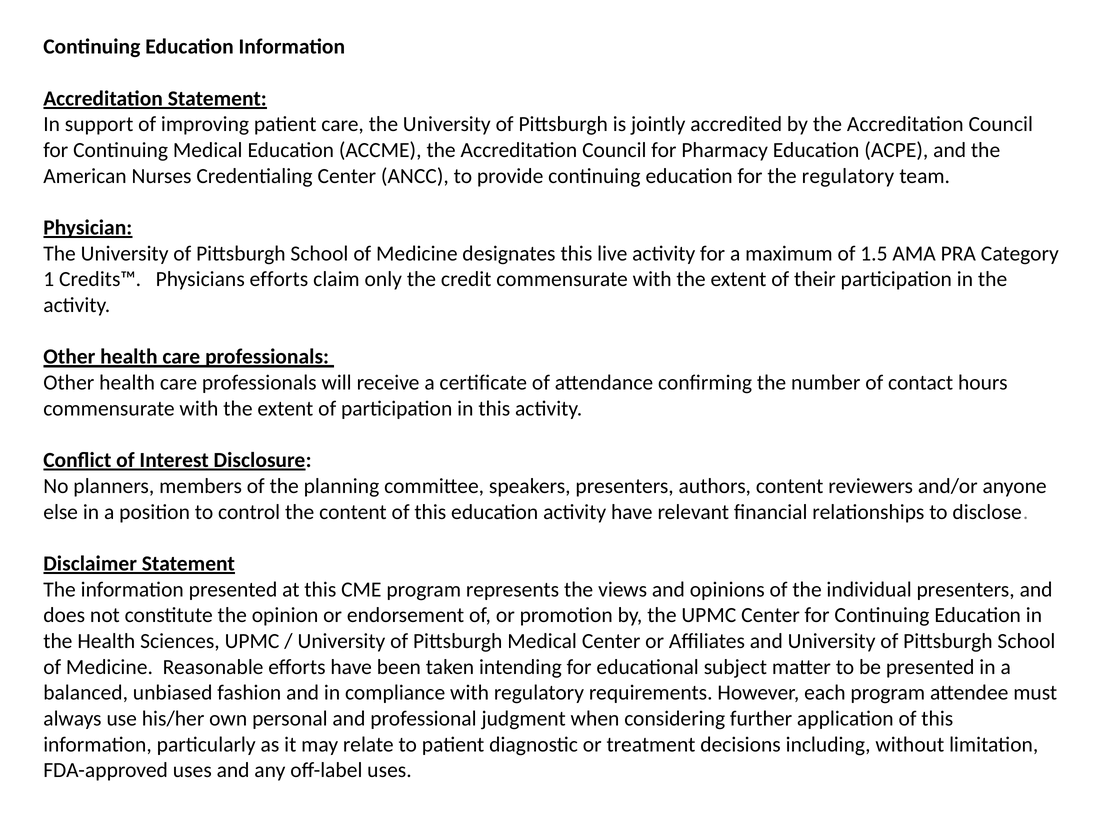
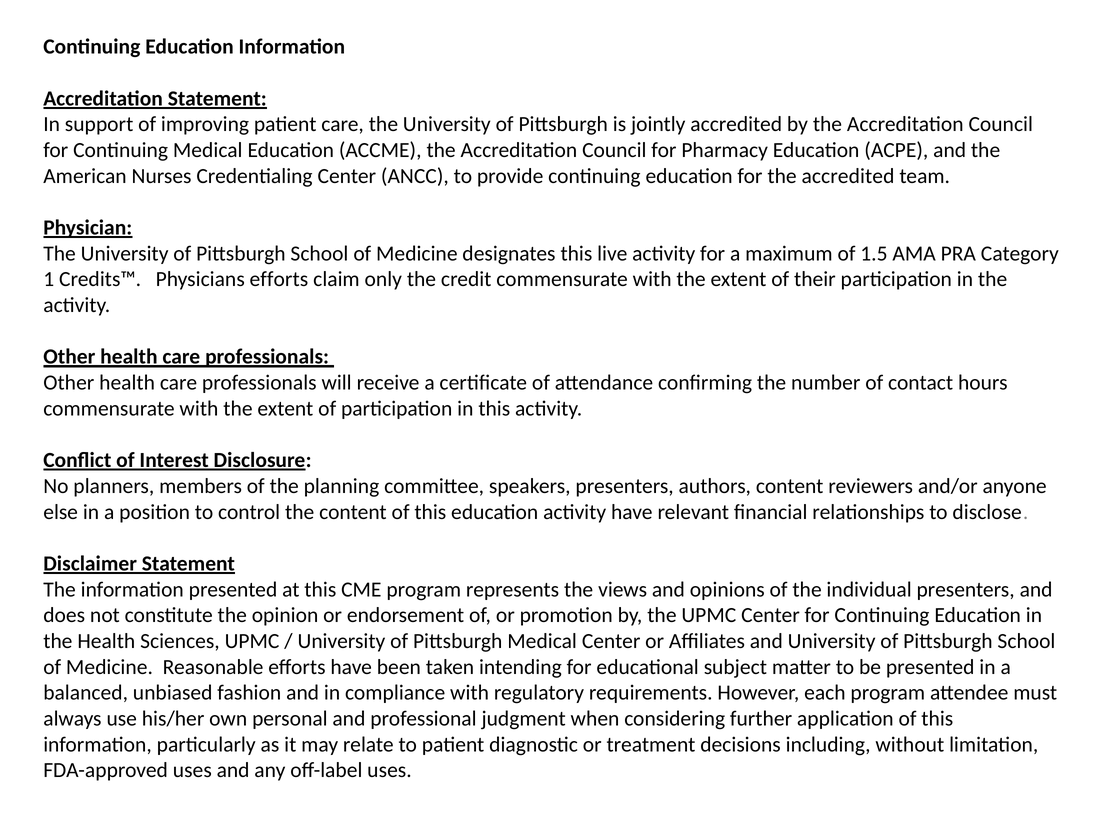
the regulatory: regulatory -> accredited
